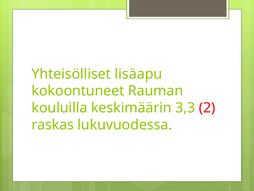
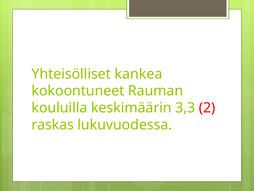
lisäapu: lisäapu -> kankea
